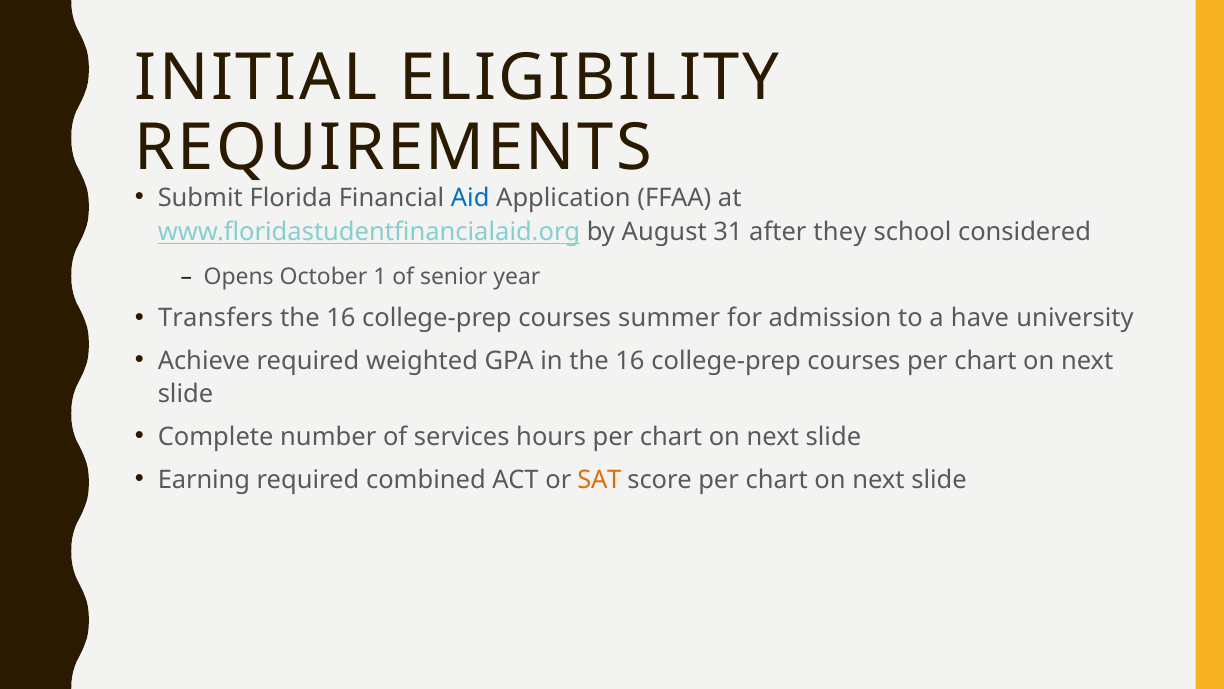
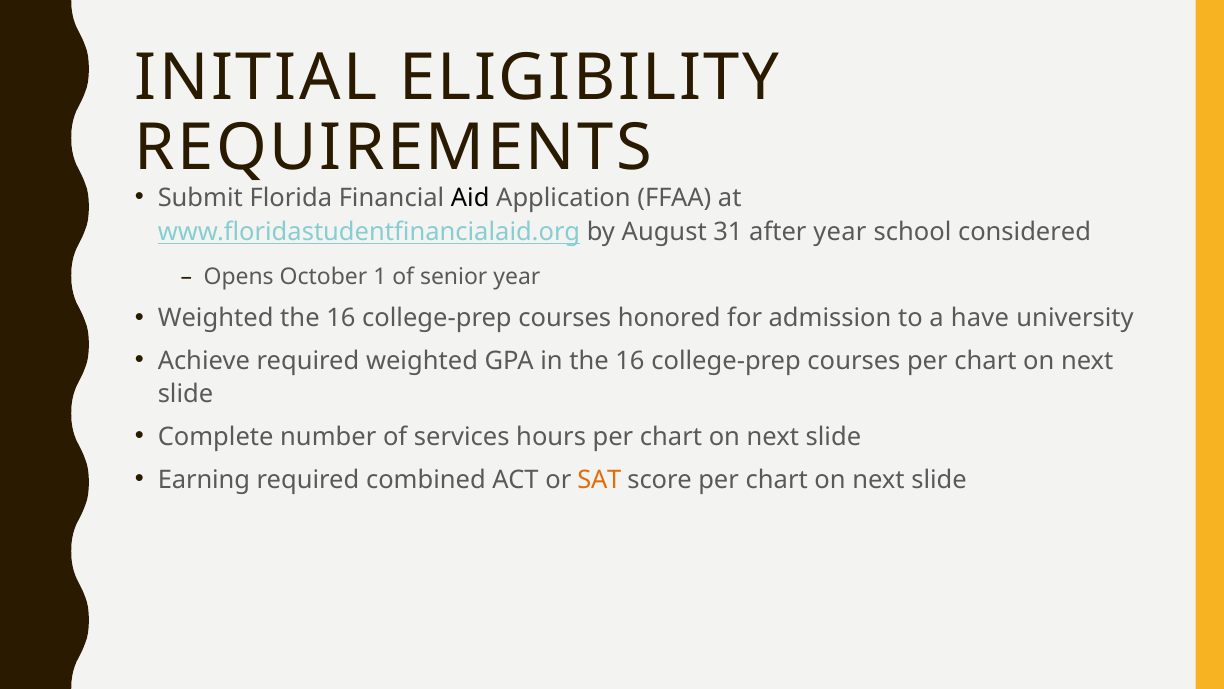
Aid colour: blue -> black
after they: they -> year
Transfers at (216, 318): Transfers -> Weighted
summer: summer -> honored
